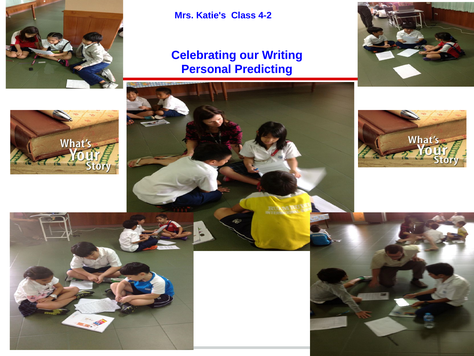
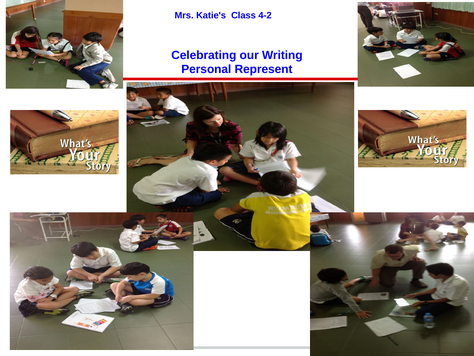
Predicting: Predicting -> Represent
